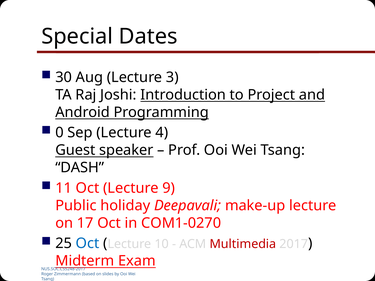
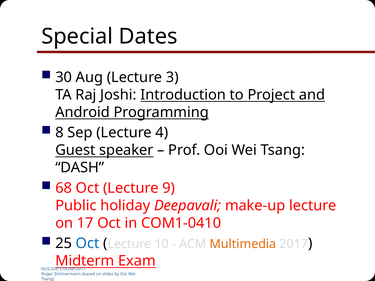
0: 0 -> 8
11: 11 -> 68
COM1-0270: COM1-0270 -> COM1-0410
Multimedia colour: red -> orange
